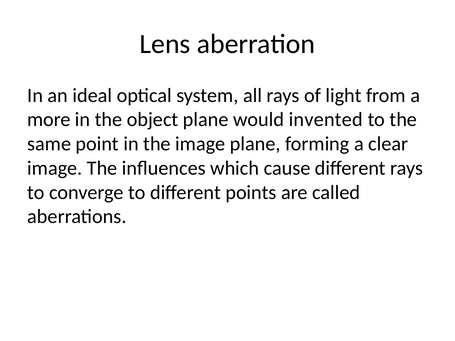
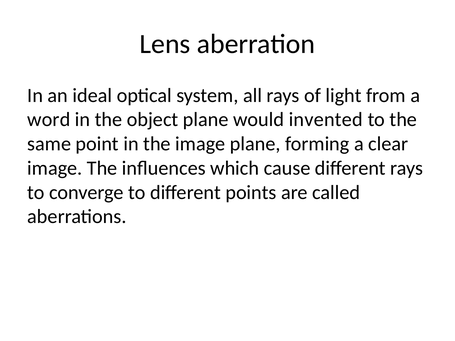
more: more -> word
